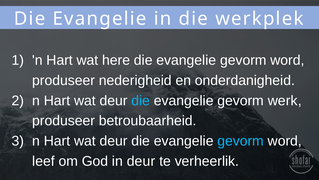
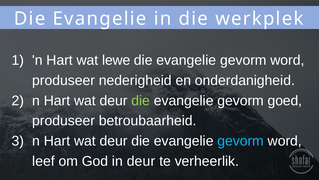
here: here -> lewe
die at (141, 100) colour: light blue -> light green
werk: werk -> goed
